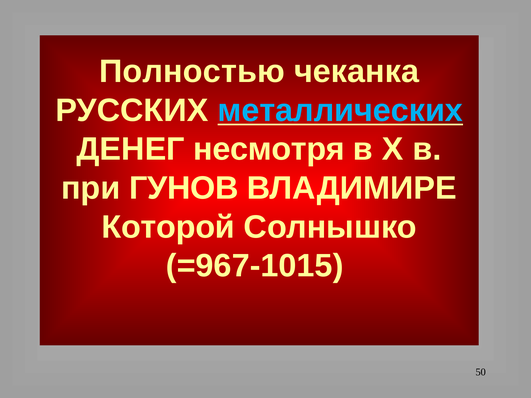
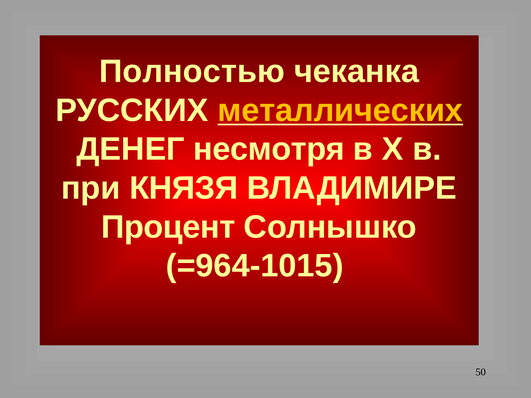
металлических colour: light blue -> yellow
ГУНОВ: ГУНОВ -> КНЯЗЯ
Которой: Которой -> Процент
=967-1015: =967-1015 -> =964-1015
